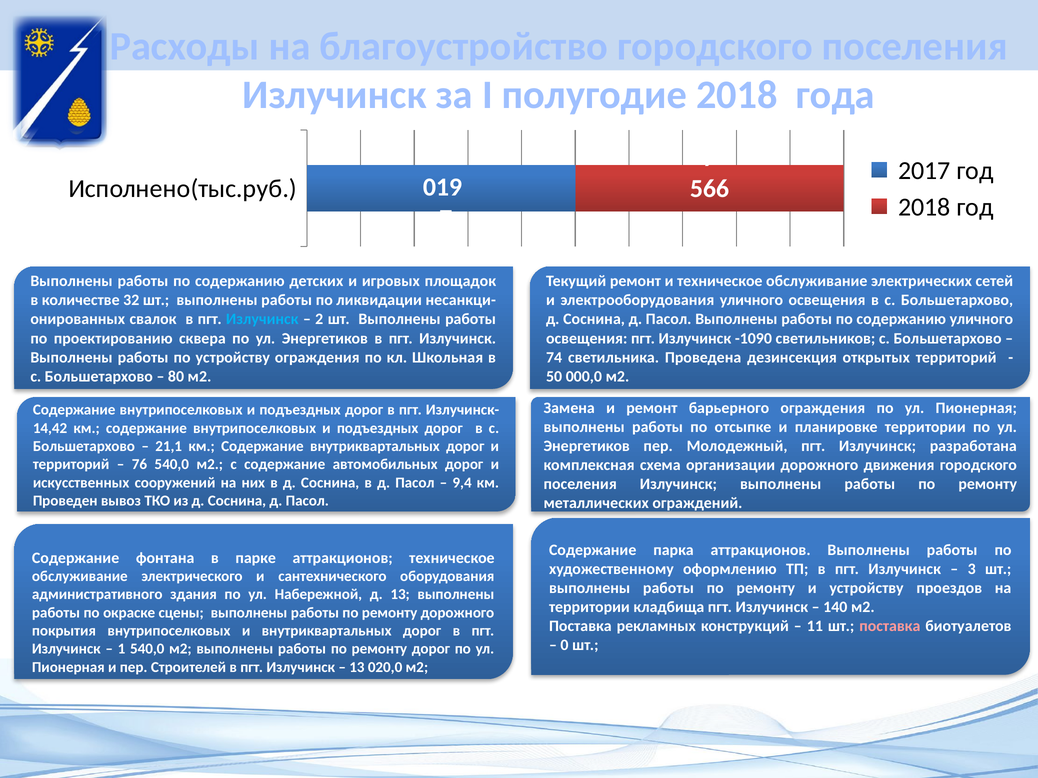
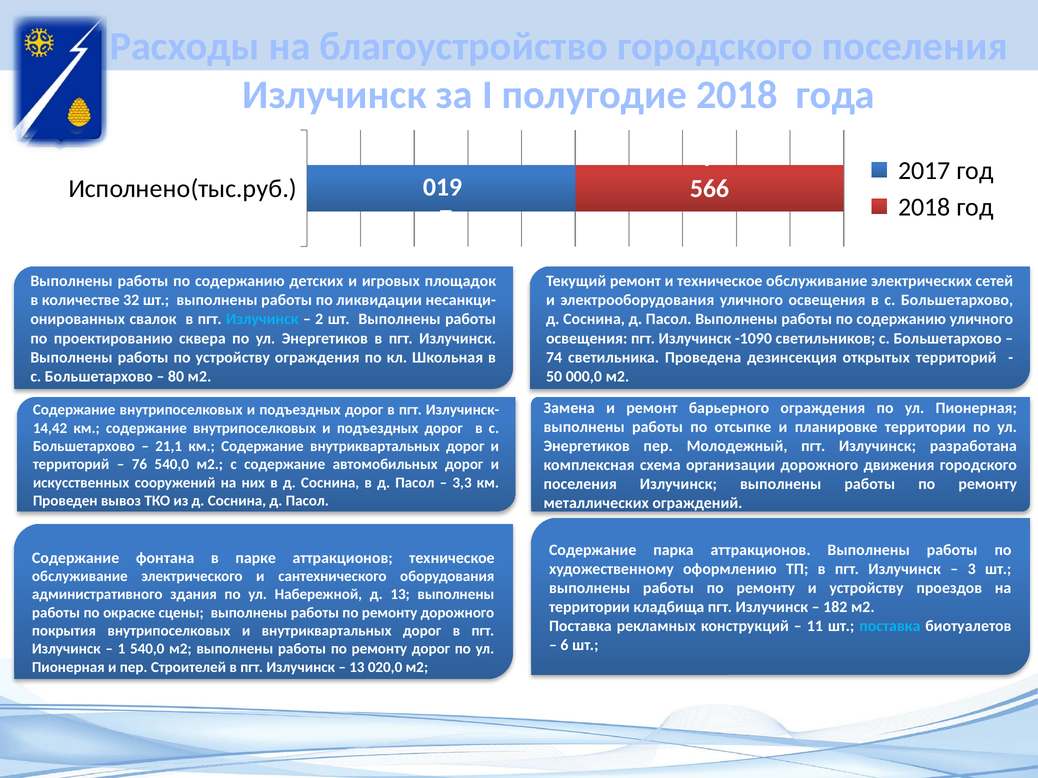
9,4: 9,4 -> 3,3
140: 140 -> 182
поставка at (890, 626) colour: pink -> light blue
0: 0 -> 6
